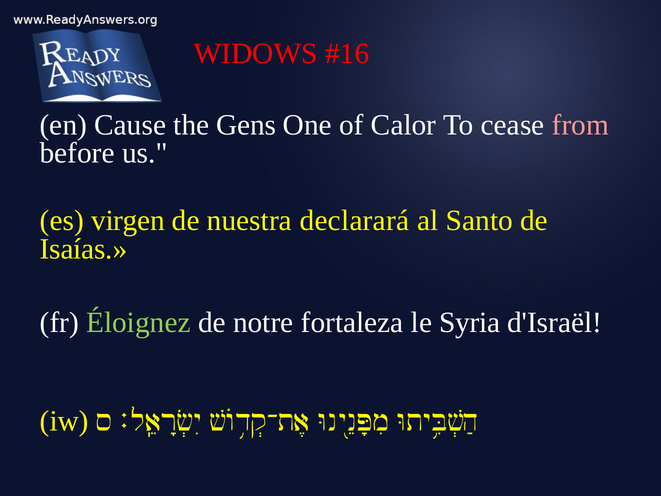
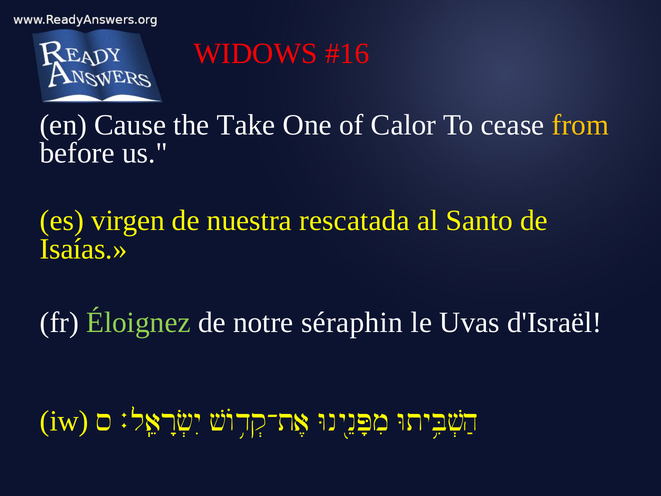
Gens: Gens -> Take
from colour: pink -> yellow
declarará: declarará -> rescatada
fortaleza: fortaleza -> séraphin
Syria: Syria -> Uvas
